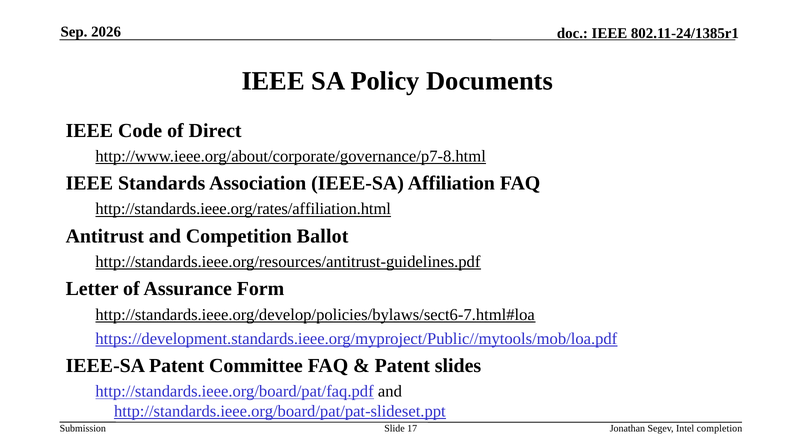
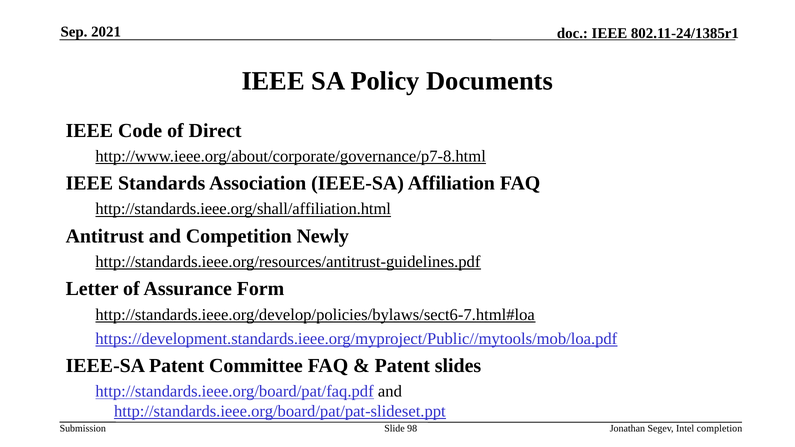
2026: 2026 -> 2021
http://standards.ieee.org/rates/affiliation.html: http://standards.ieee.org/rates/affiliation.html -> http://standards.ieee.org/shall/affiliation.html
Ballot: Ballot -> Newly
17: 17 -> 98
